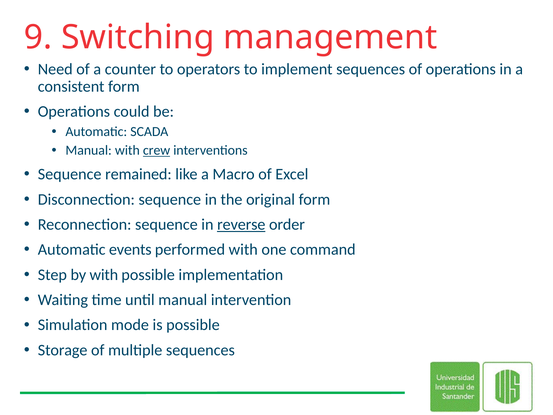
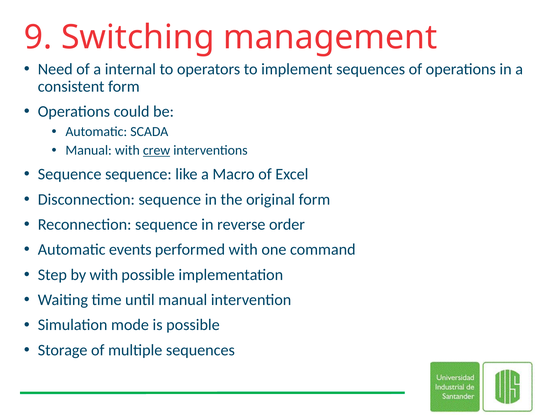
counter: counter -> internal
Sequence remained: remained -> sequence
reverse underline: present -> none
